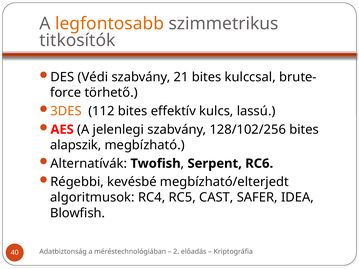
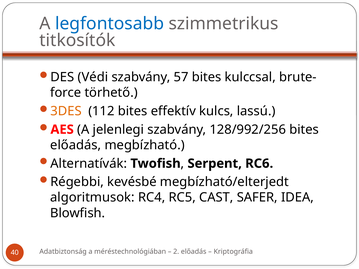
legfontosabb colour: orange -> blue
21: 21 -> 57
128/102/256: 128/102/256 -> 128/992/256
alapszik at (76, 145): alapszik -> előadás
